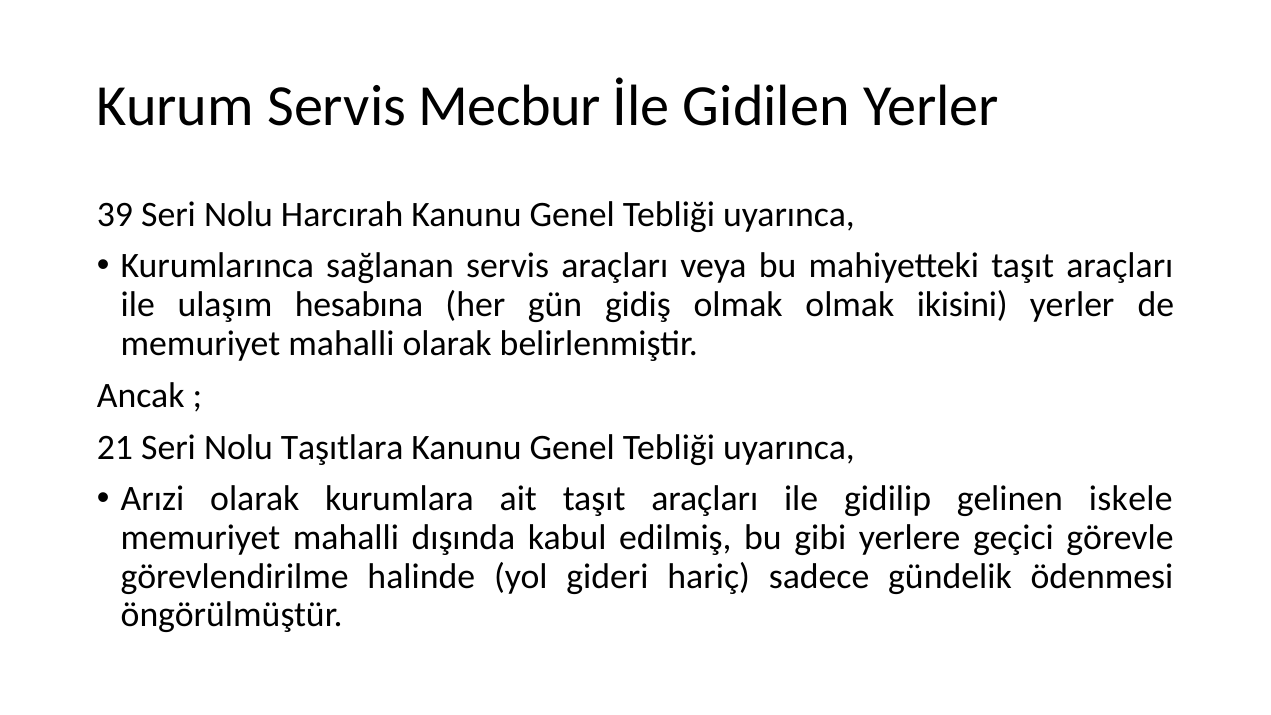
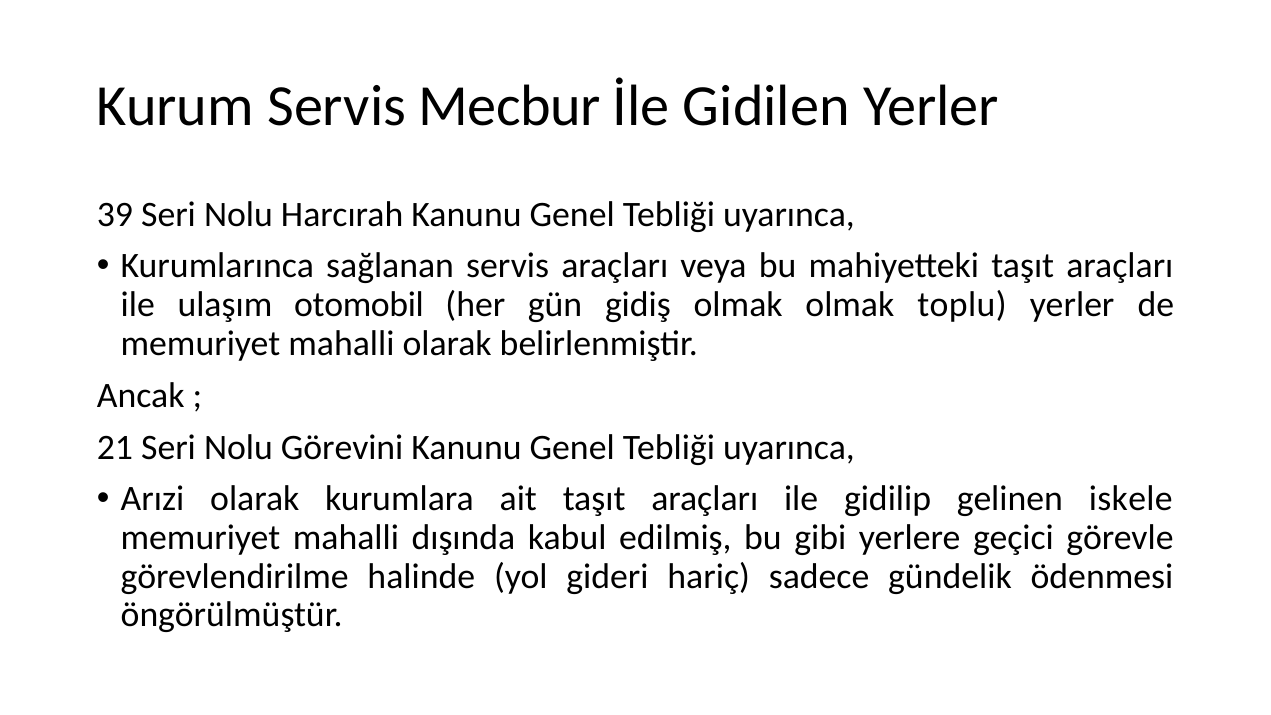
hesabına: hesabına -> otomobil
ikisini: ikisini -> toplu
Taşıtlara: Taşıtlara -> Görevini
